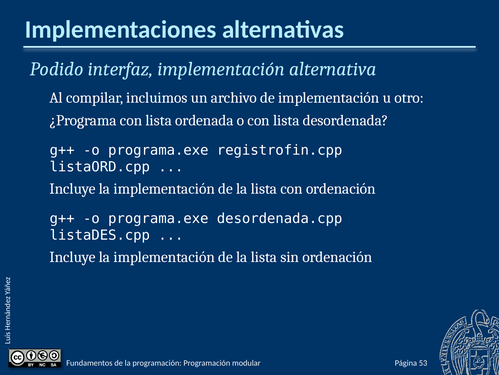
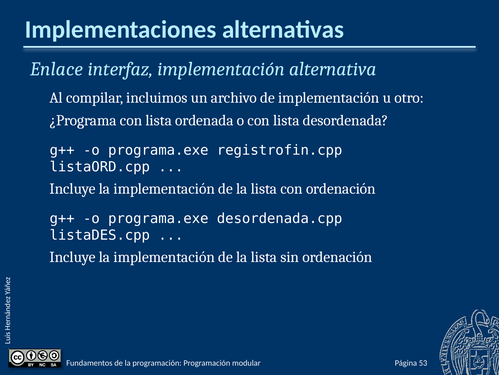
Podido: Podido -> Enlace
